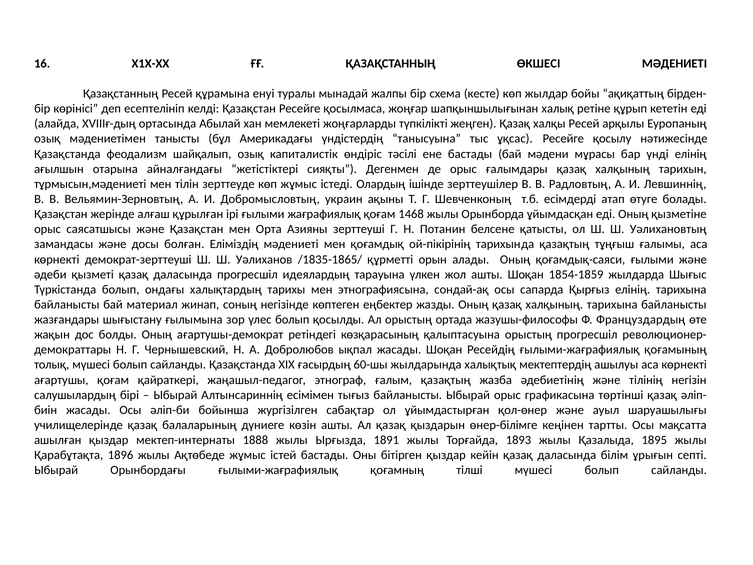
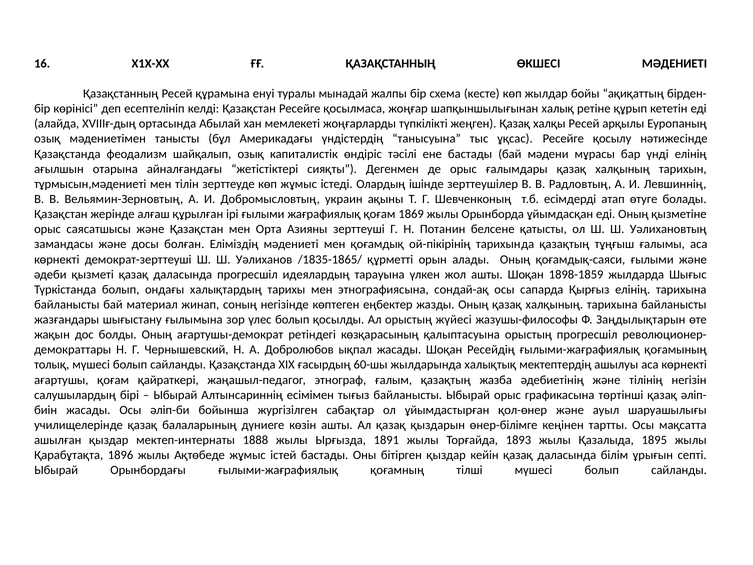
1468: 1468 -> 1869
1854-1859: 1854-1859 -> 1898-1859
ортада: ортада -> жүйесi
Француздардың: Француздардың -> Заңдылықтарын
